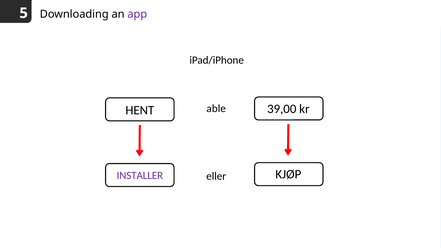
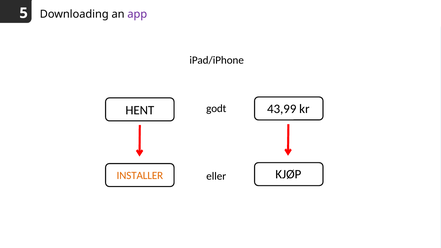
able: able -> godt
39,00: 39,00 -> 43,99
INSTALLER colour: purple -> orange
